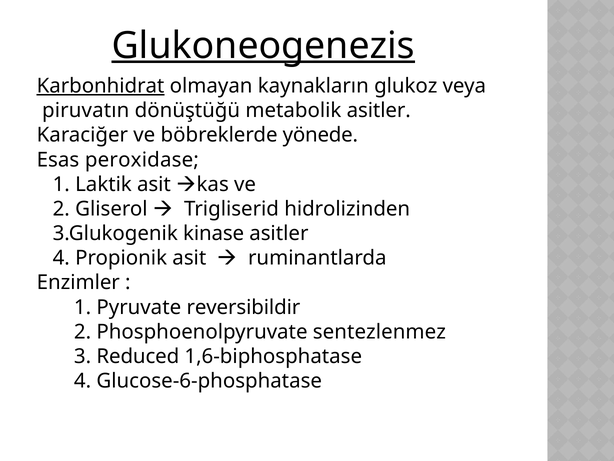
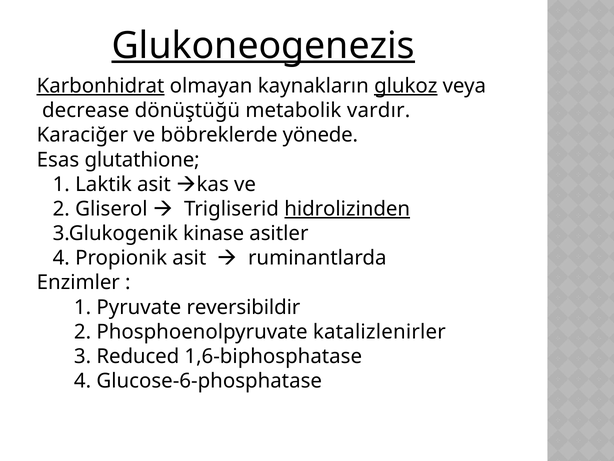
glukoz underline: none -> present
piruvatın: piruvatın -> decrease
metabolik asitler: asitler -> vardır
peroxidase: peroxidase -> glutathione
hidrolizinden underline: none -> present
sentezlenmez: sentezlenmez -> katalizlenirler
